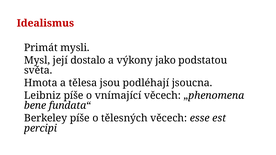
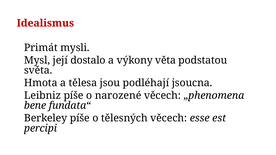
jako: jako -> věta
vnímající: vnímající -> narozené
